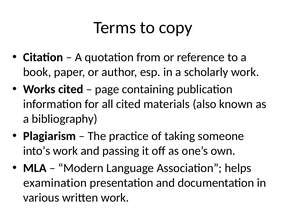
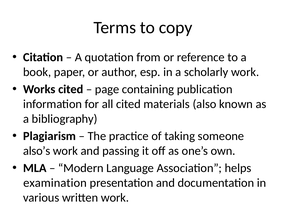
into’s: into’s -> also’s
